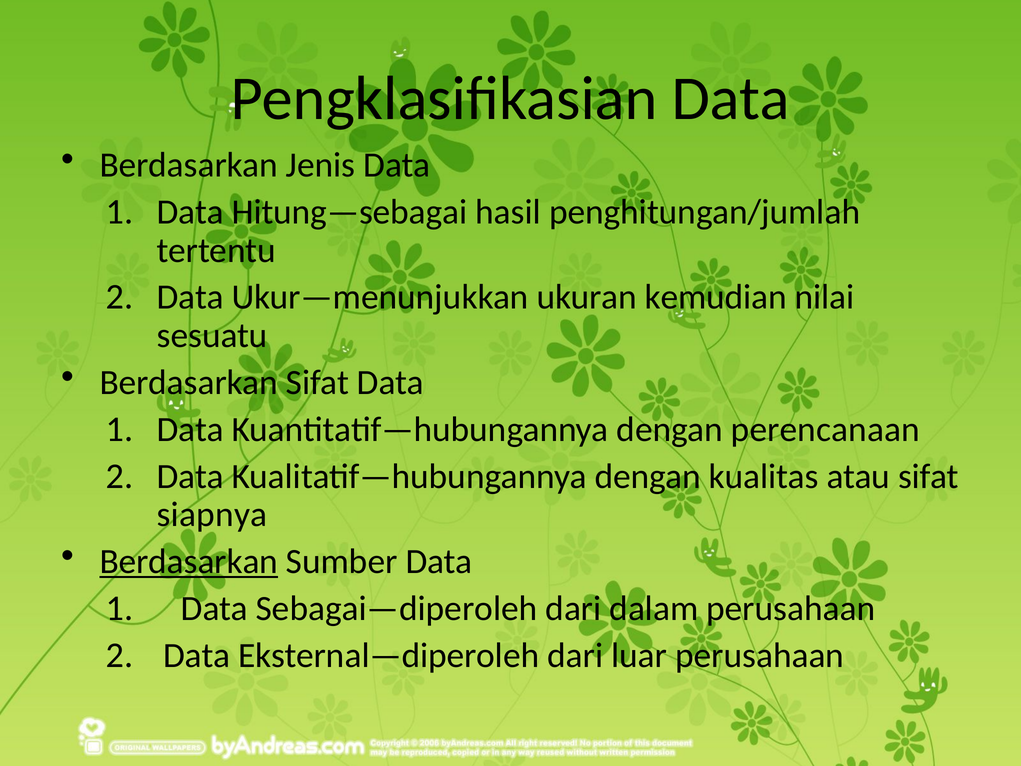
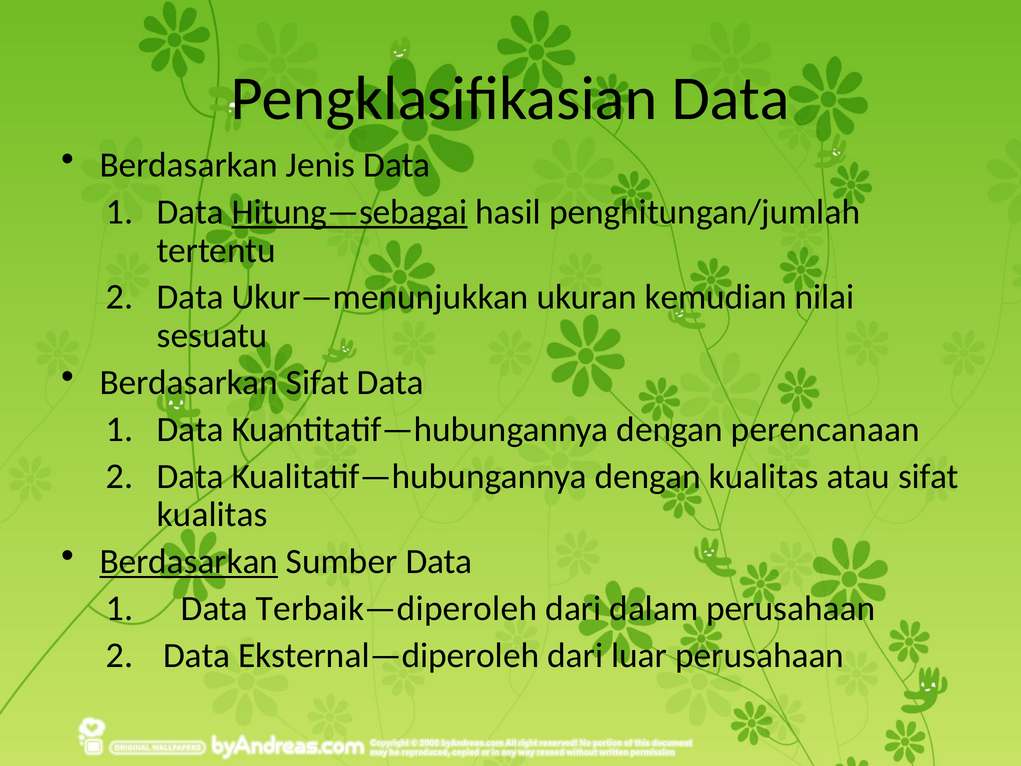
Hitung—sebagai underline: none -> present
siapnya at (212, 515): siapnya -> kualitas
Sebagai—diperoleh: Sebagai—diperoleh -> Terbaik—diperoleh
